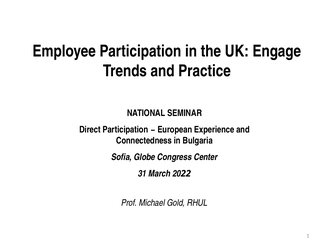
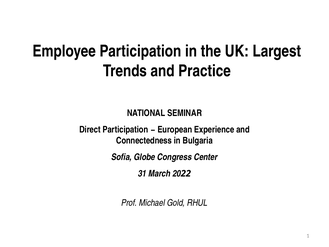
Engage: Engage -> Largest
